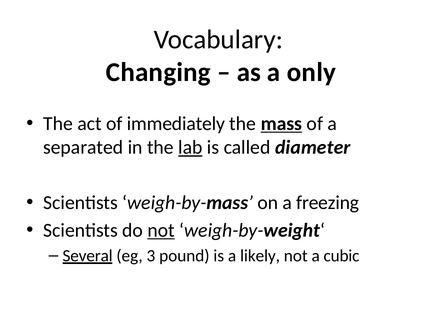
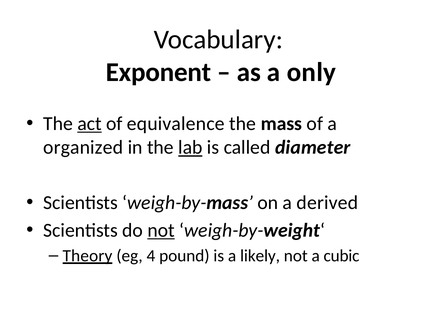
Changing: Changing -> Exponent
act underline: none -> present
immediately: immediately -> equivalence
mass underline: present -> none
separated: separated -> organized
freezing: freezing -> derived
Several: Several -> Theory
3: 3 -> 4
